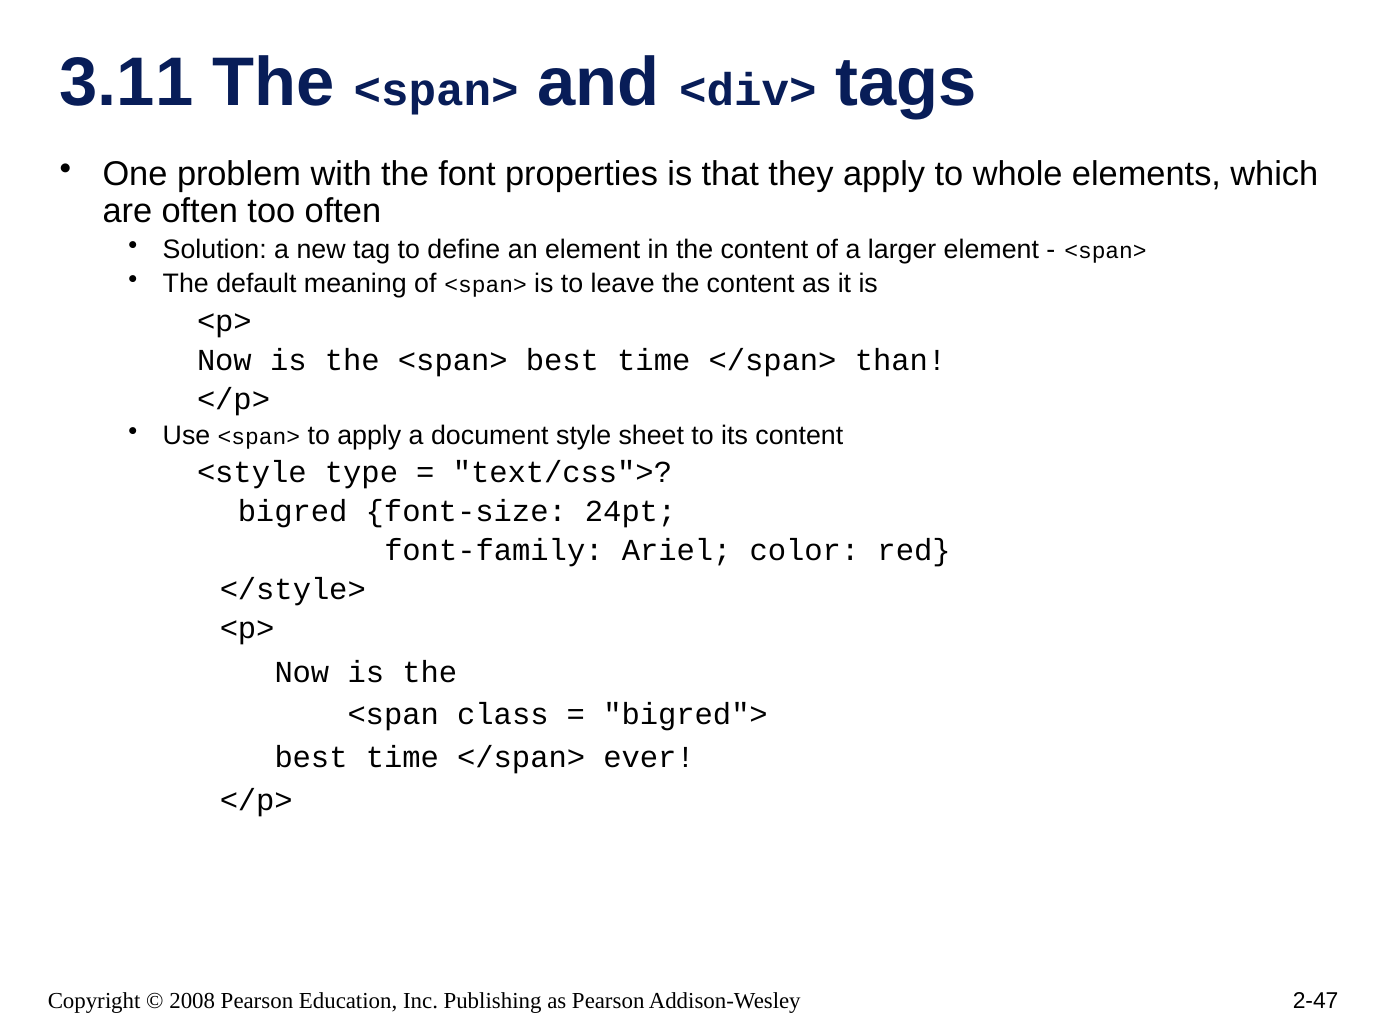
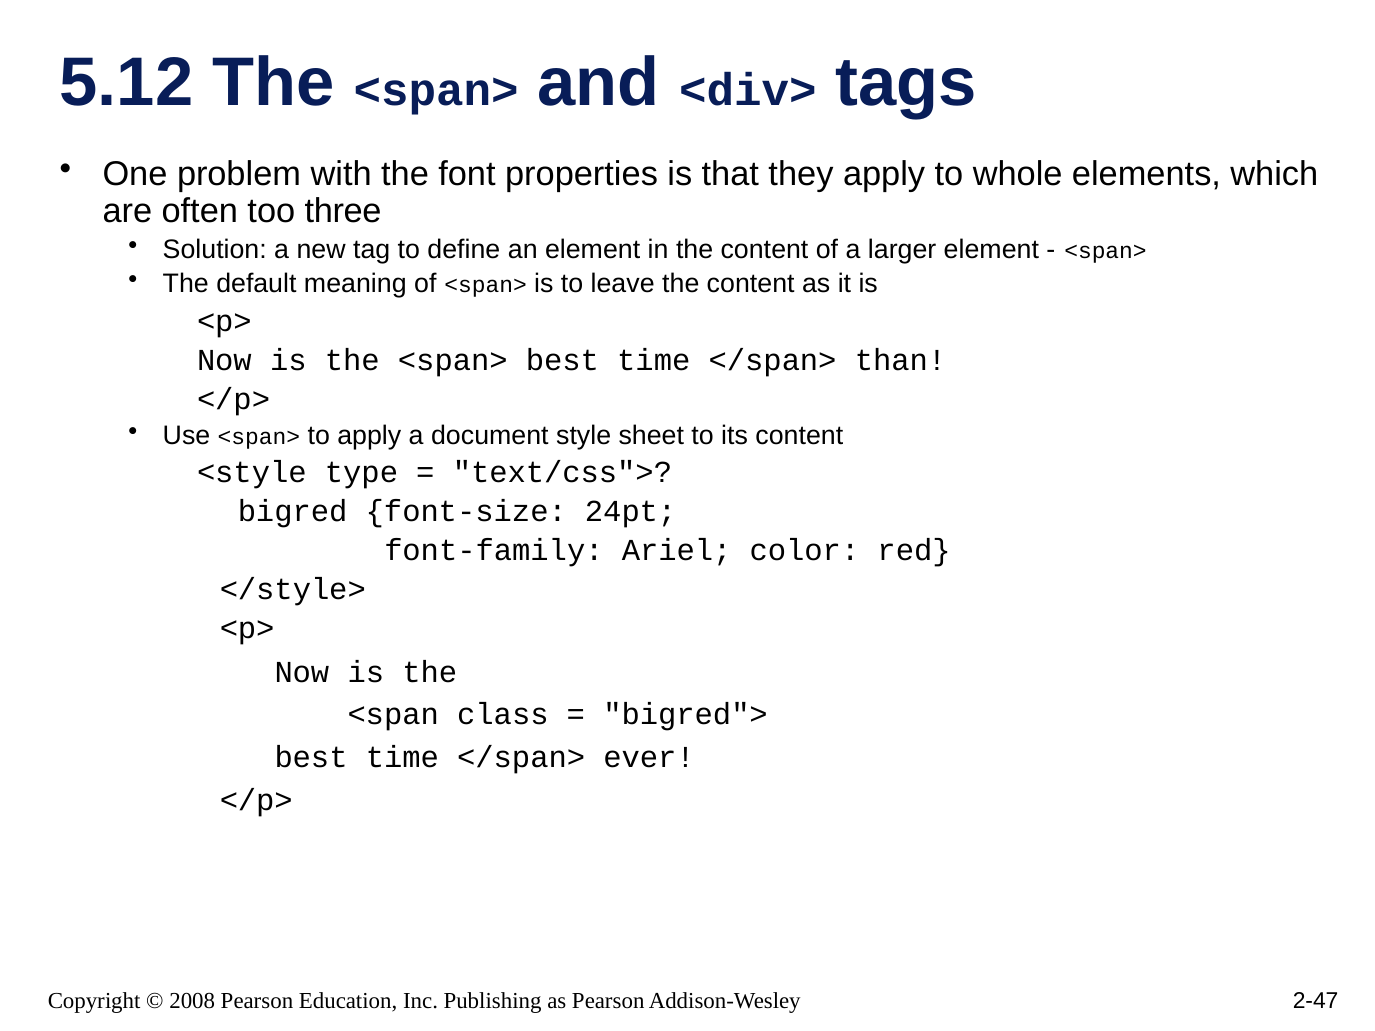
3.11: 3.11 -> 5.12
too often: often -> three
